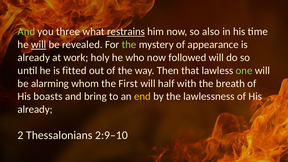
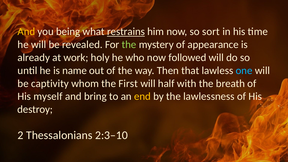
And at (26, 32) colour: light green -> yellow
three: three -> being
also: also -> sort
will at (39, 45) underline: present -> none
fitted: fitted -> name
one colour: light green -> light blue
alarming: alarming -> captivity
boasts: boasts -> myself
already at (35, 109): already -> destroy
2:9–10: 2:9–10 -> 2:3–10
